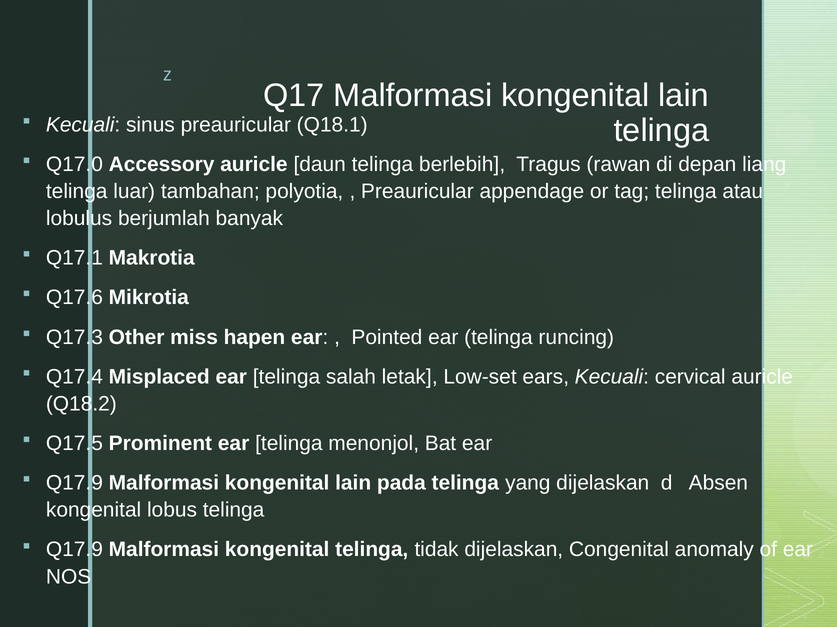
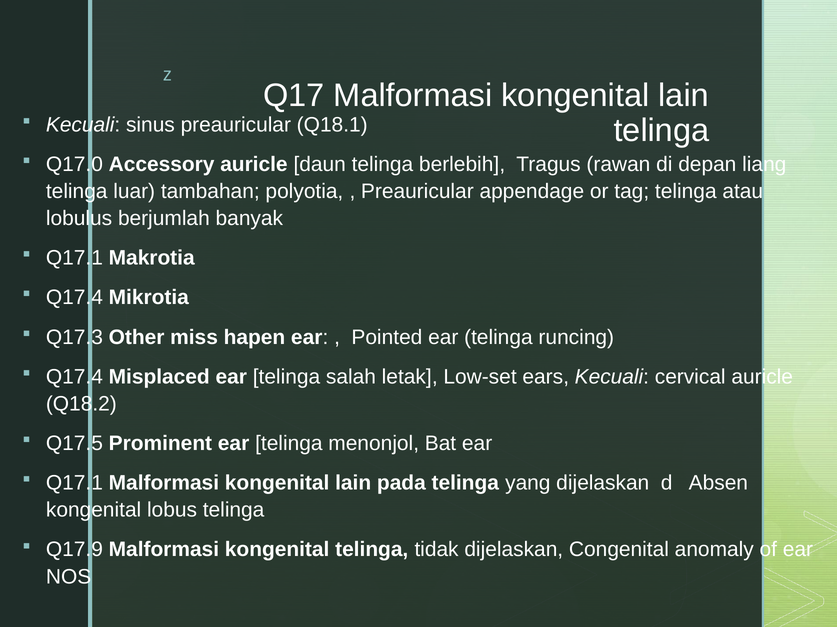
Q17.6 at (74, 298): Q17.6 -> Q17.4
Q17.9 at (74, 484): Q17.9 -> Q17.1
